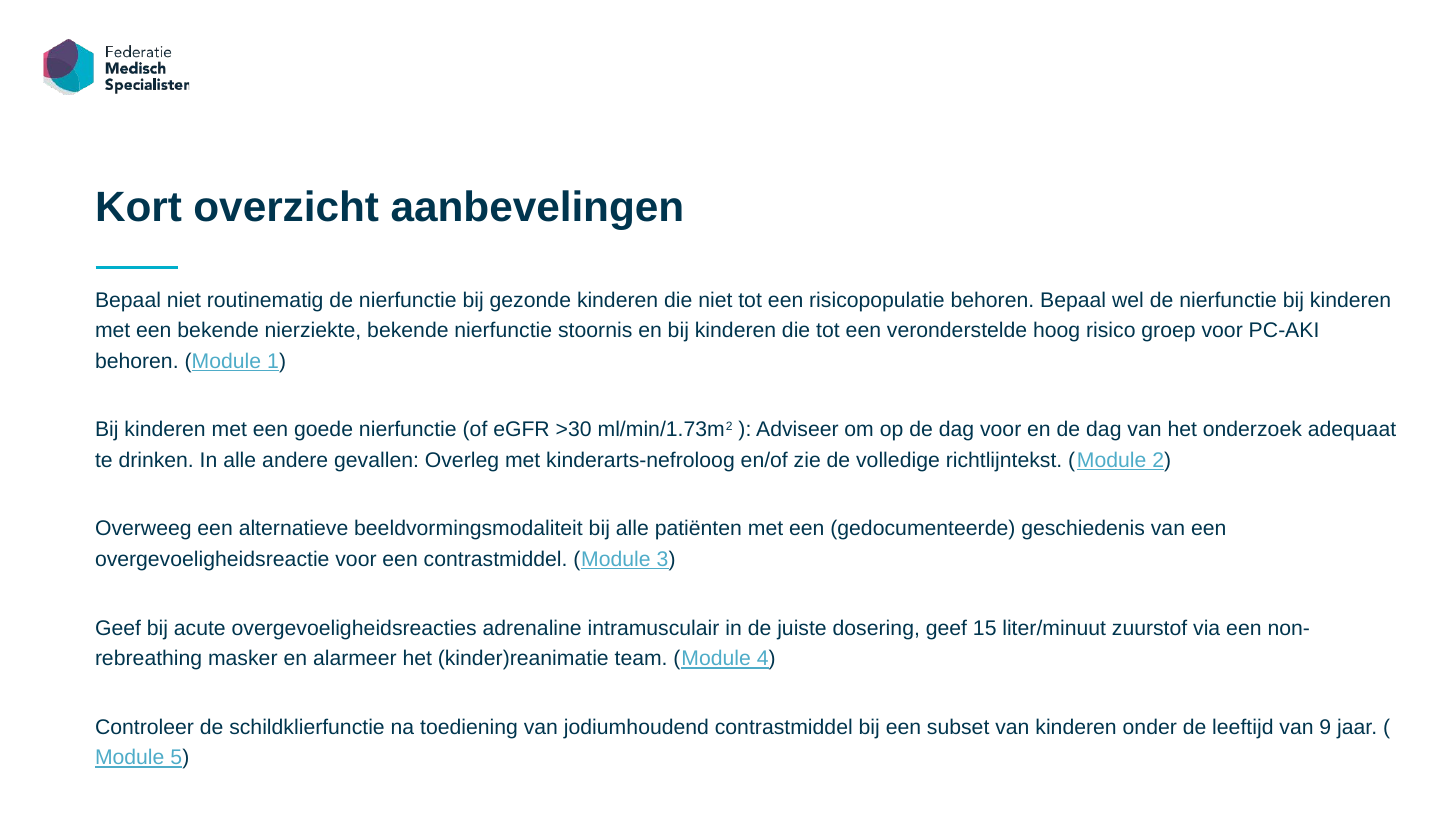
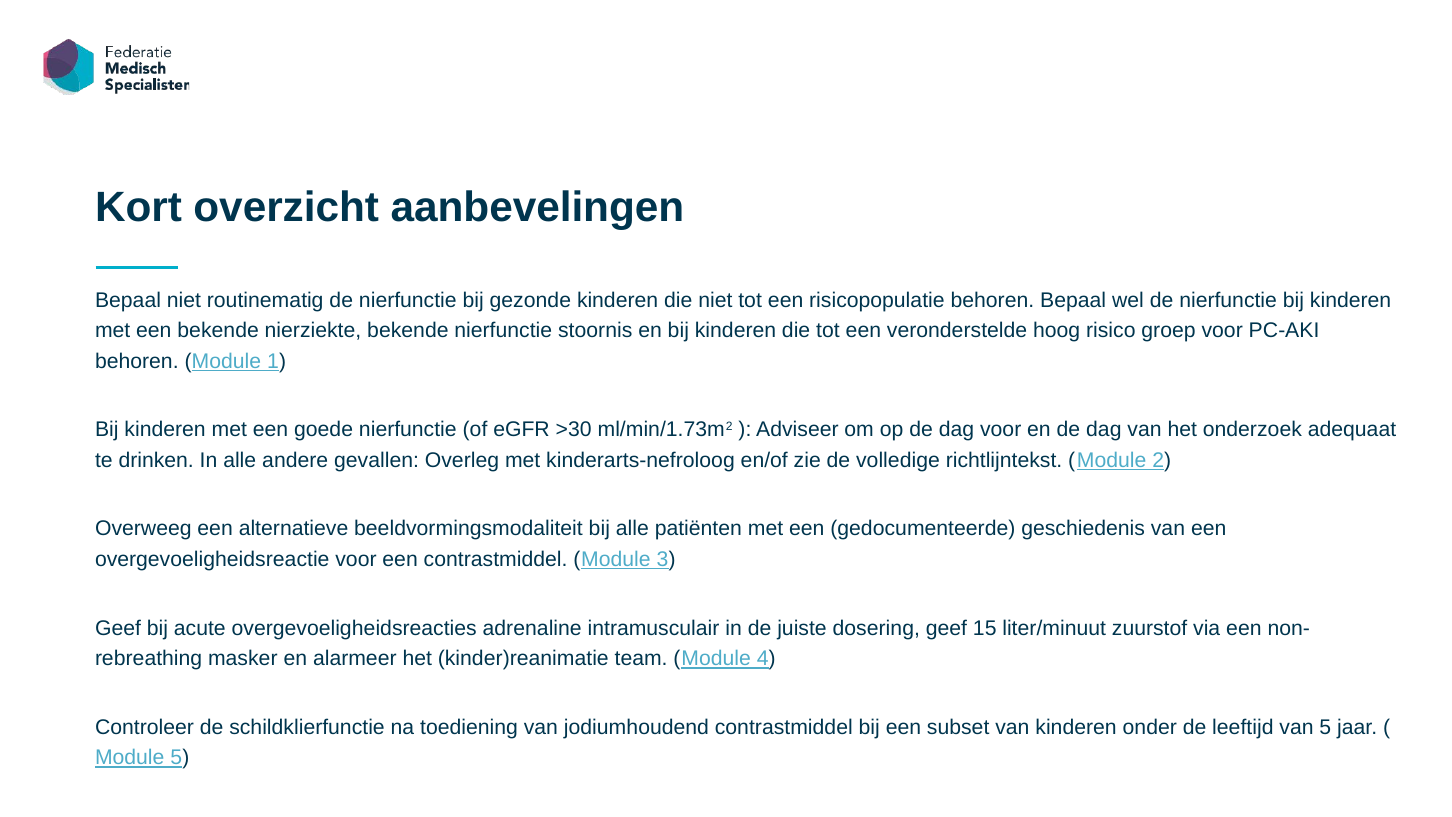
van 9: 9 -> 5
